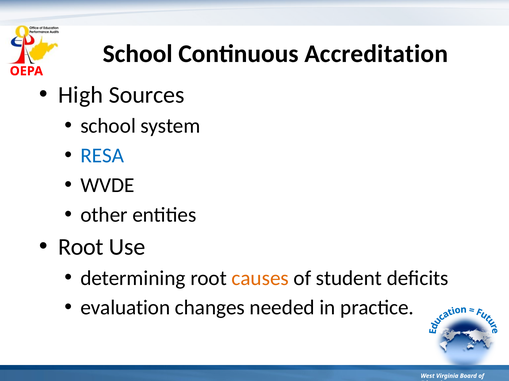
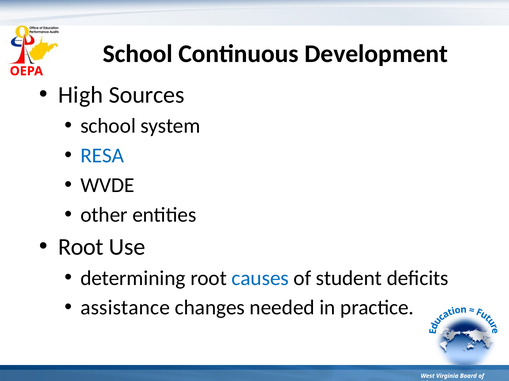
Accreditation: Accreditation -> Development
causes colour: orange -> blue
evaluation: evaluation -> assistance
